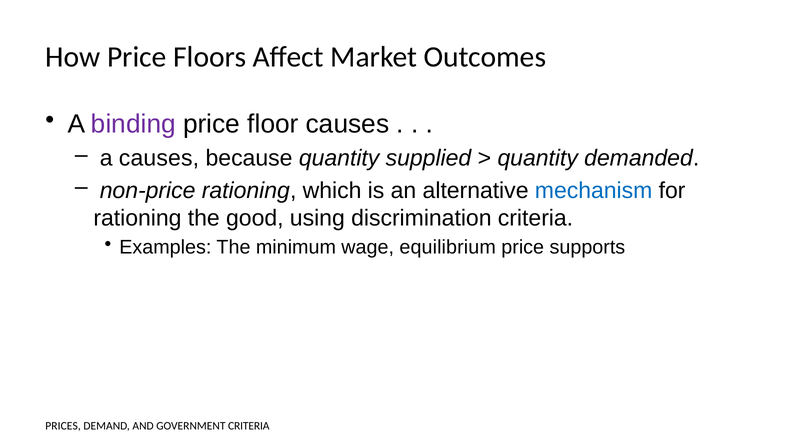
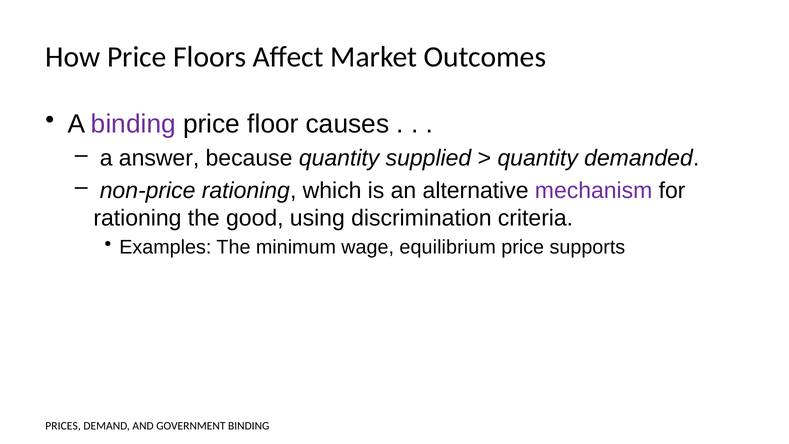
a causes: causes -> answer
mechanism colour: blue -> purple
GOVERNMENT CRITERIA: CRITERIA -> BINDING
